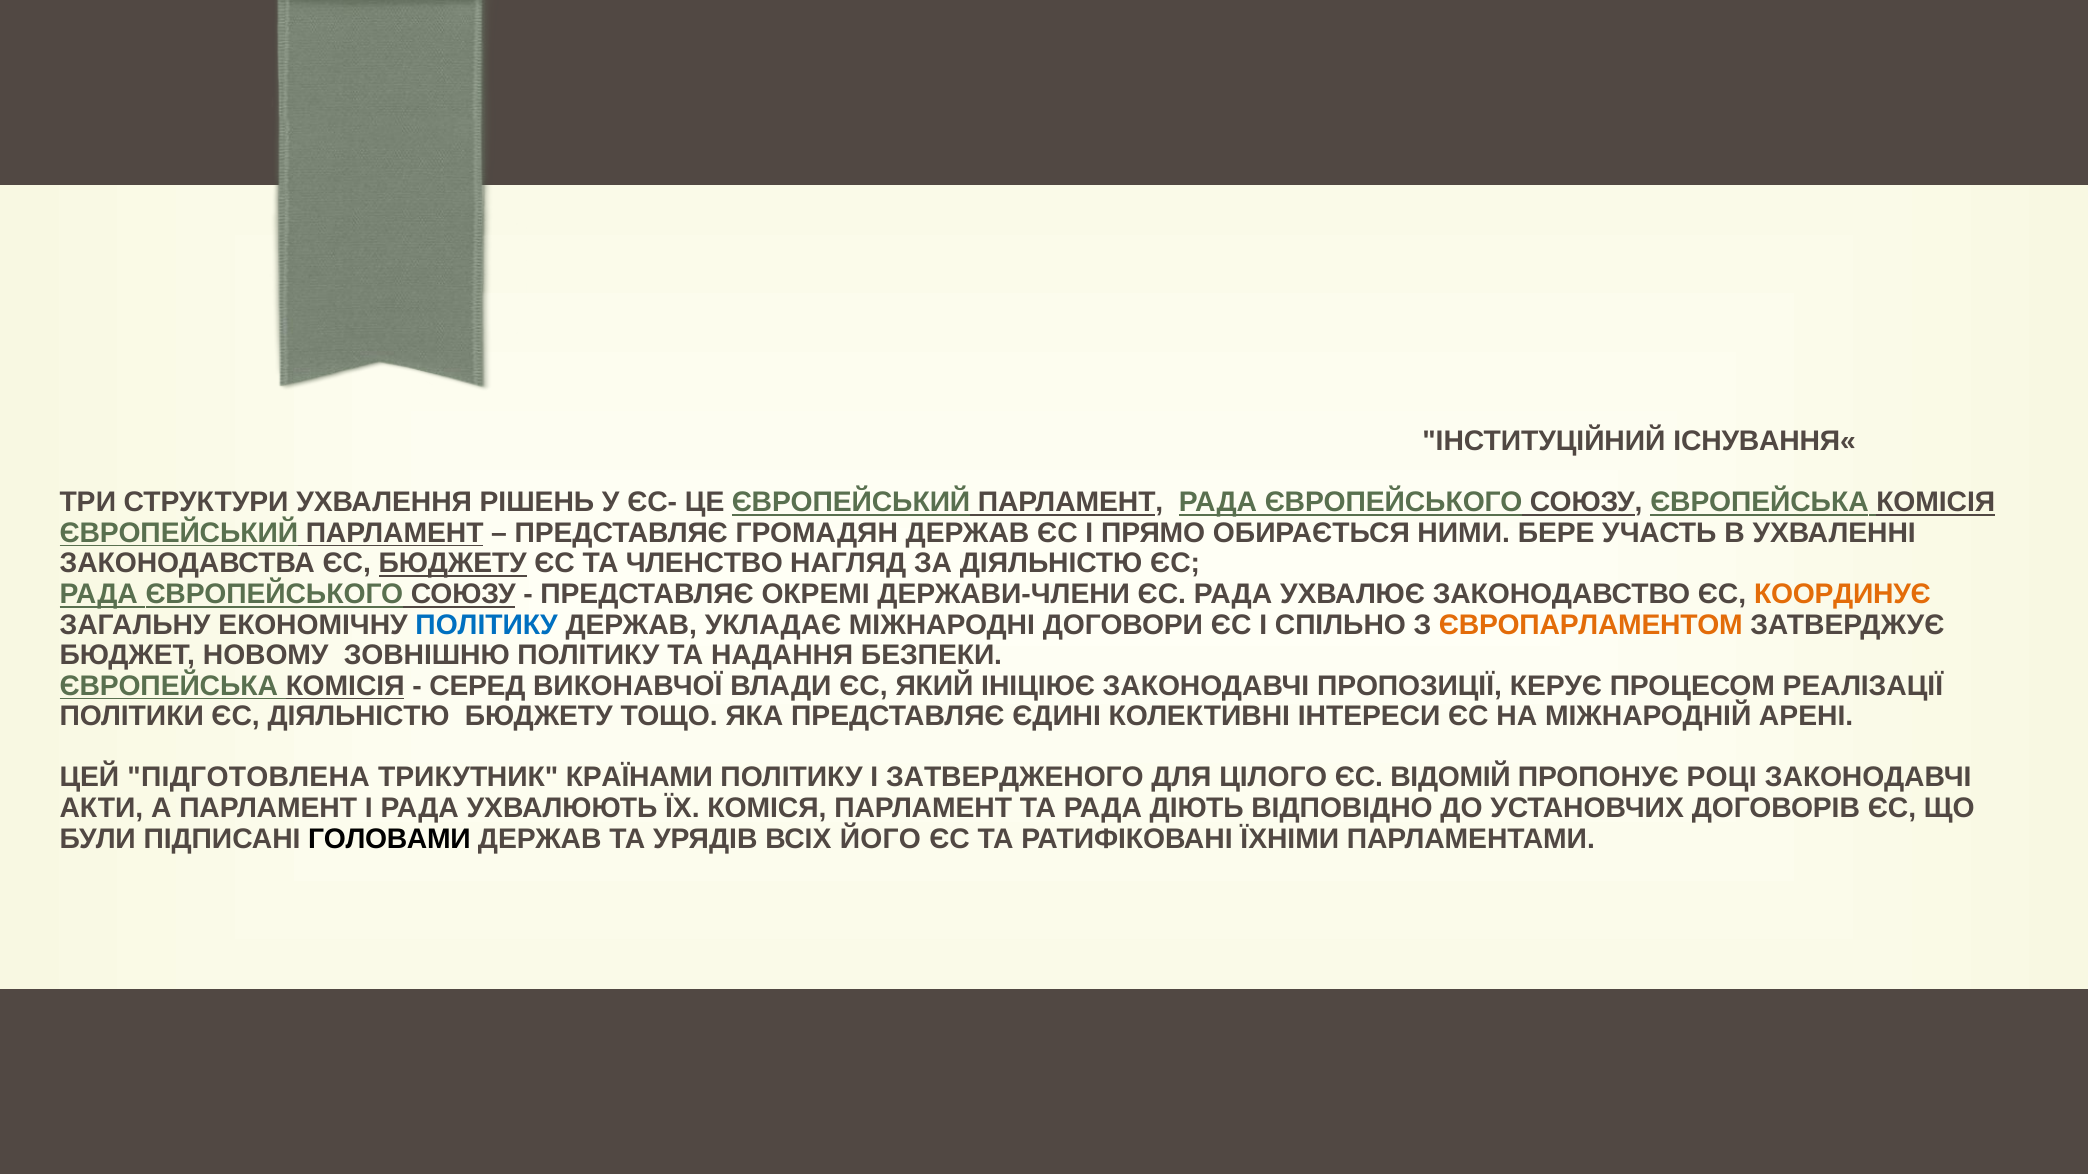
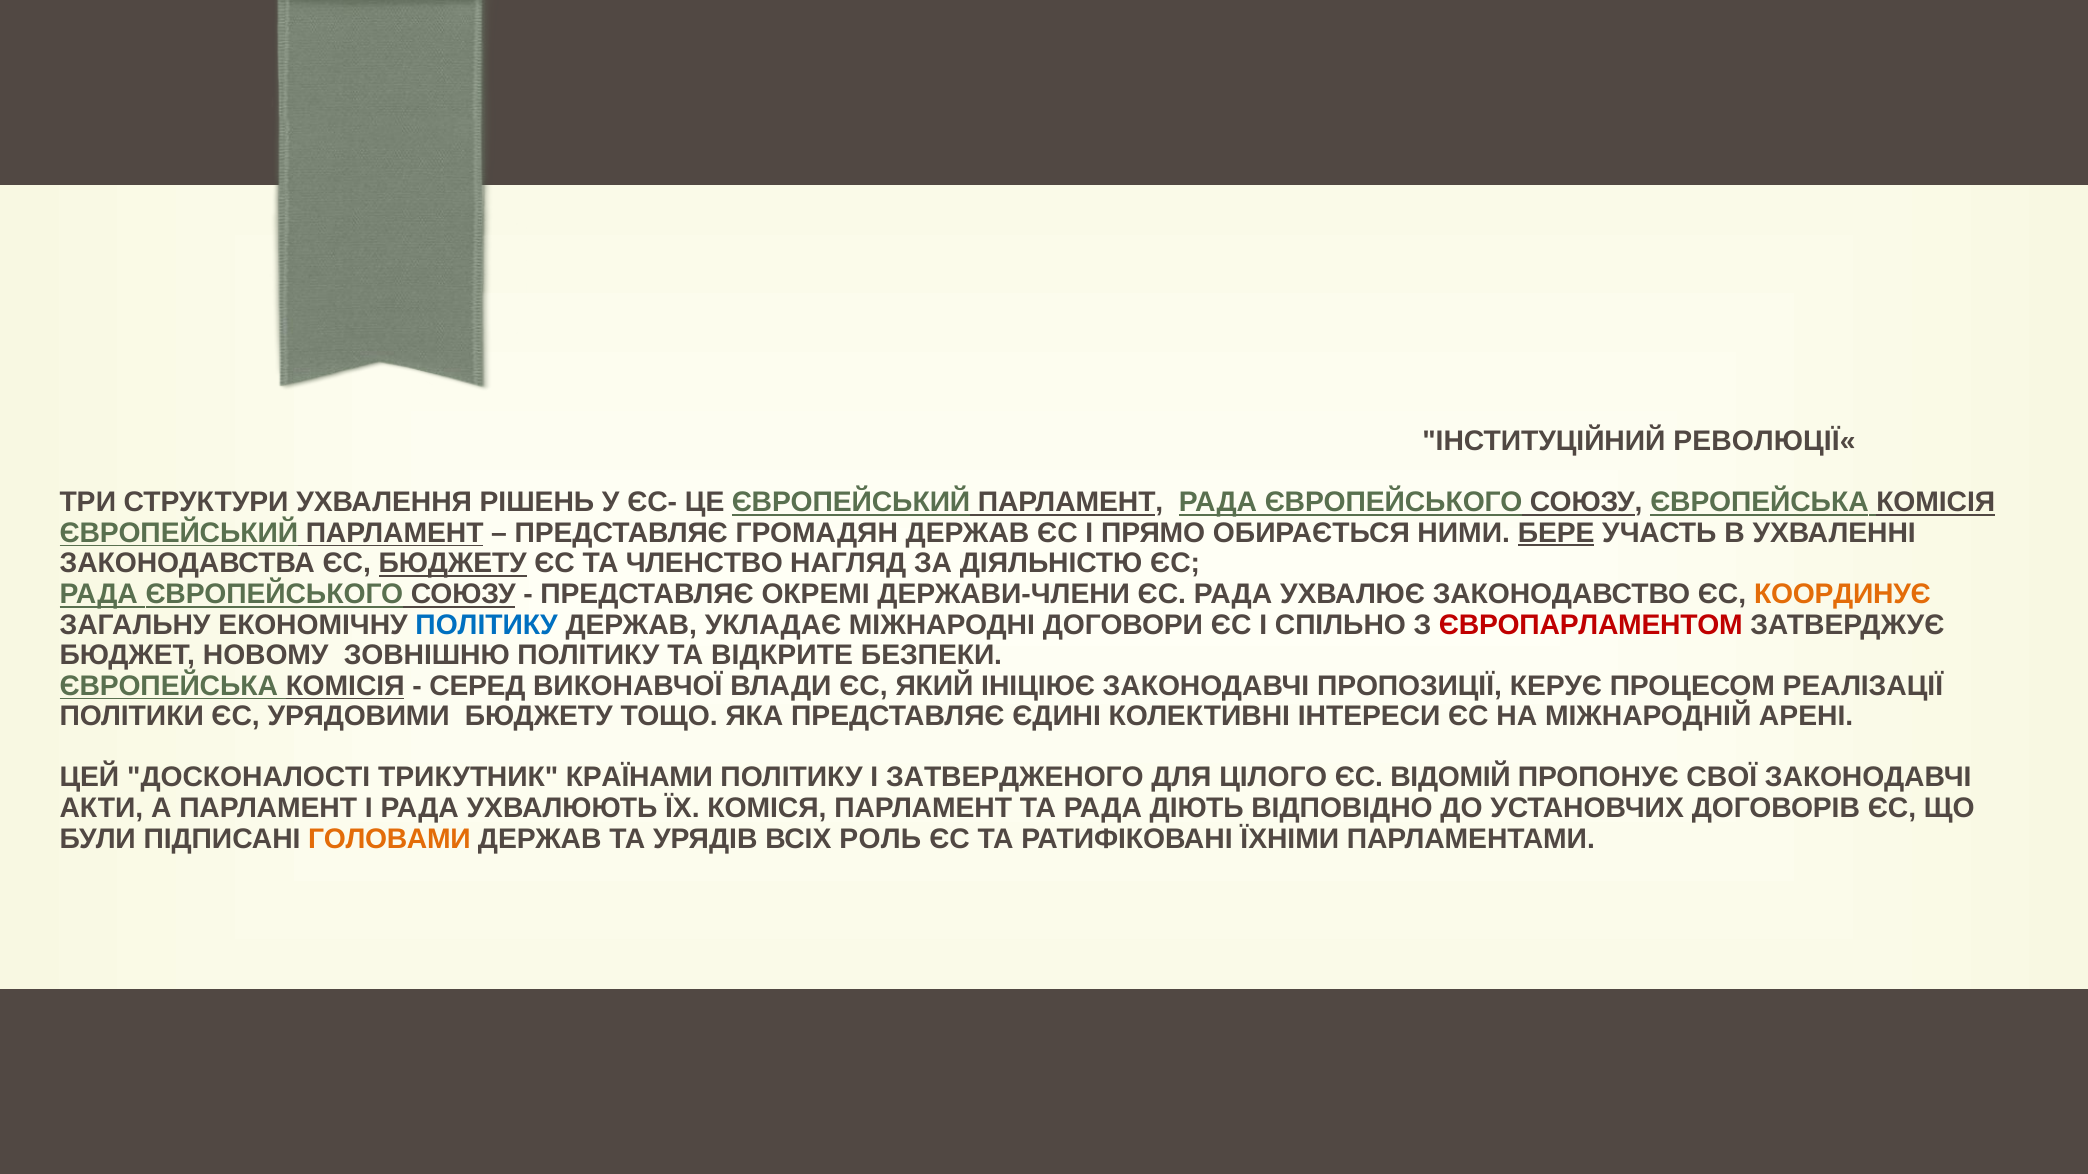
ІСНУВАННЯ«: ІСНУВАННЯ« -> РЕВОЛЮЦІЇ«
БЕРЕ underline: none -> present
ЄВРОПАРЛАМЕНТОМ colour: orange -> red
НАДАННЯ: НАДАННЯ -> ВІДКРИТЕ
ЄС ДІЯЛЬНІСТЮ: ДІЯЛЬНІСТЮ -> УРЯДОВИМИ
ПІДГОТОВЛЕНА: ПІДГОТОВЛЕНА -> ДОСКОНАЛОСТІ
РОЦІ: РОЦІ -> СВОЇ
ГОЛОВАМИ colour: black -> orange
ЙОГО: ЙОГО -> РОЛЬ
